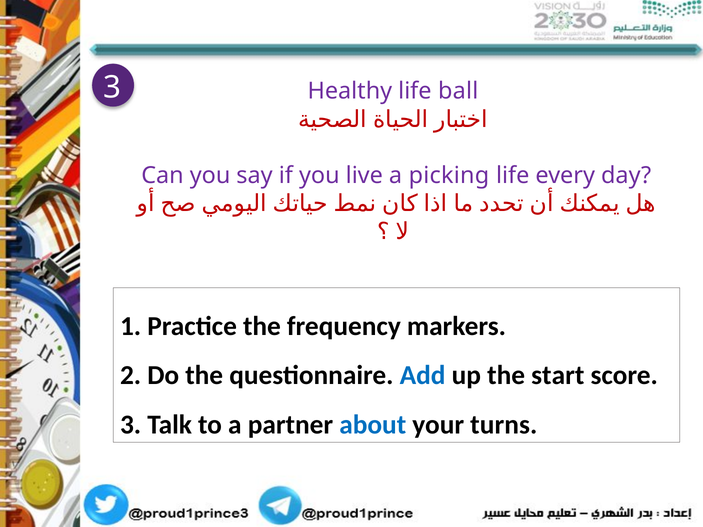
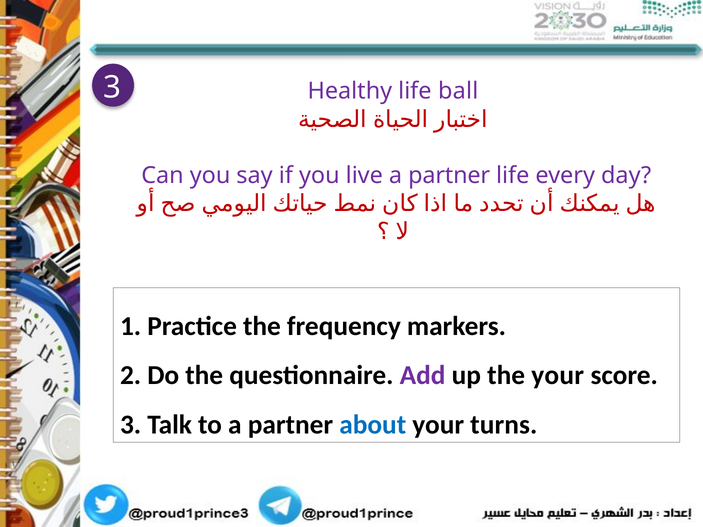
live a picking: picking -> partner
Add colour: blue -> purple
the start: start -> your
